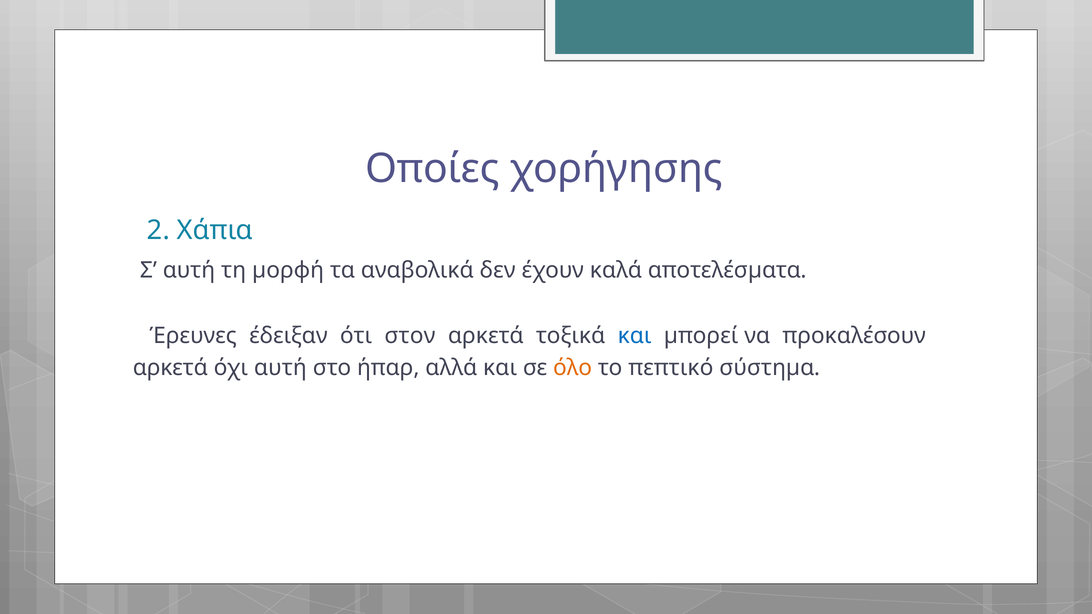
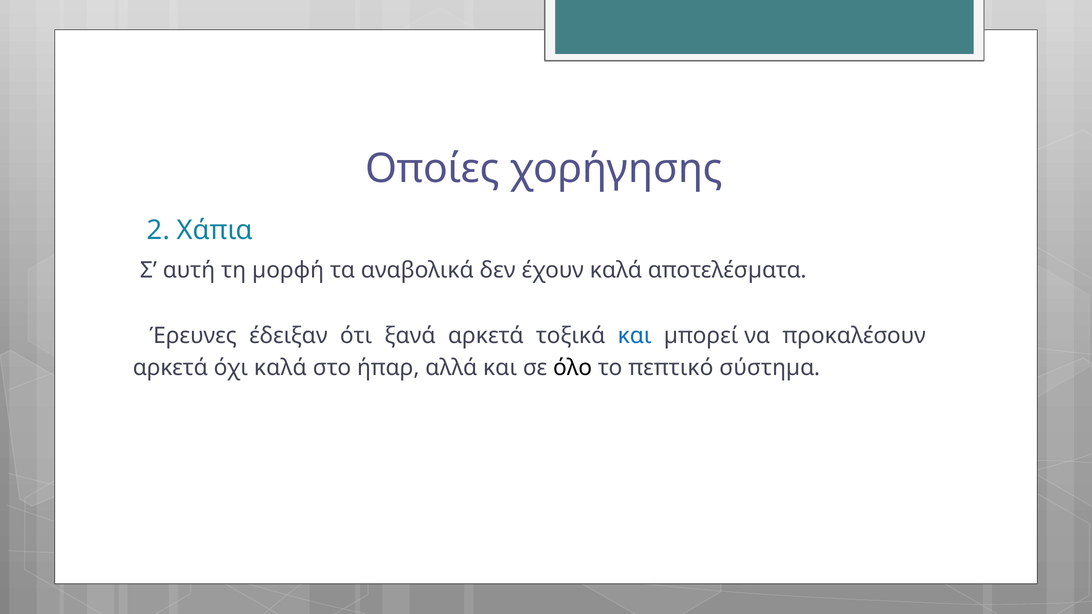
στον: στον -> ξανά
όχι αυτή: αυτή -> καλά
όλο colour: orange -> black
